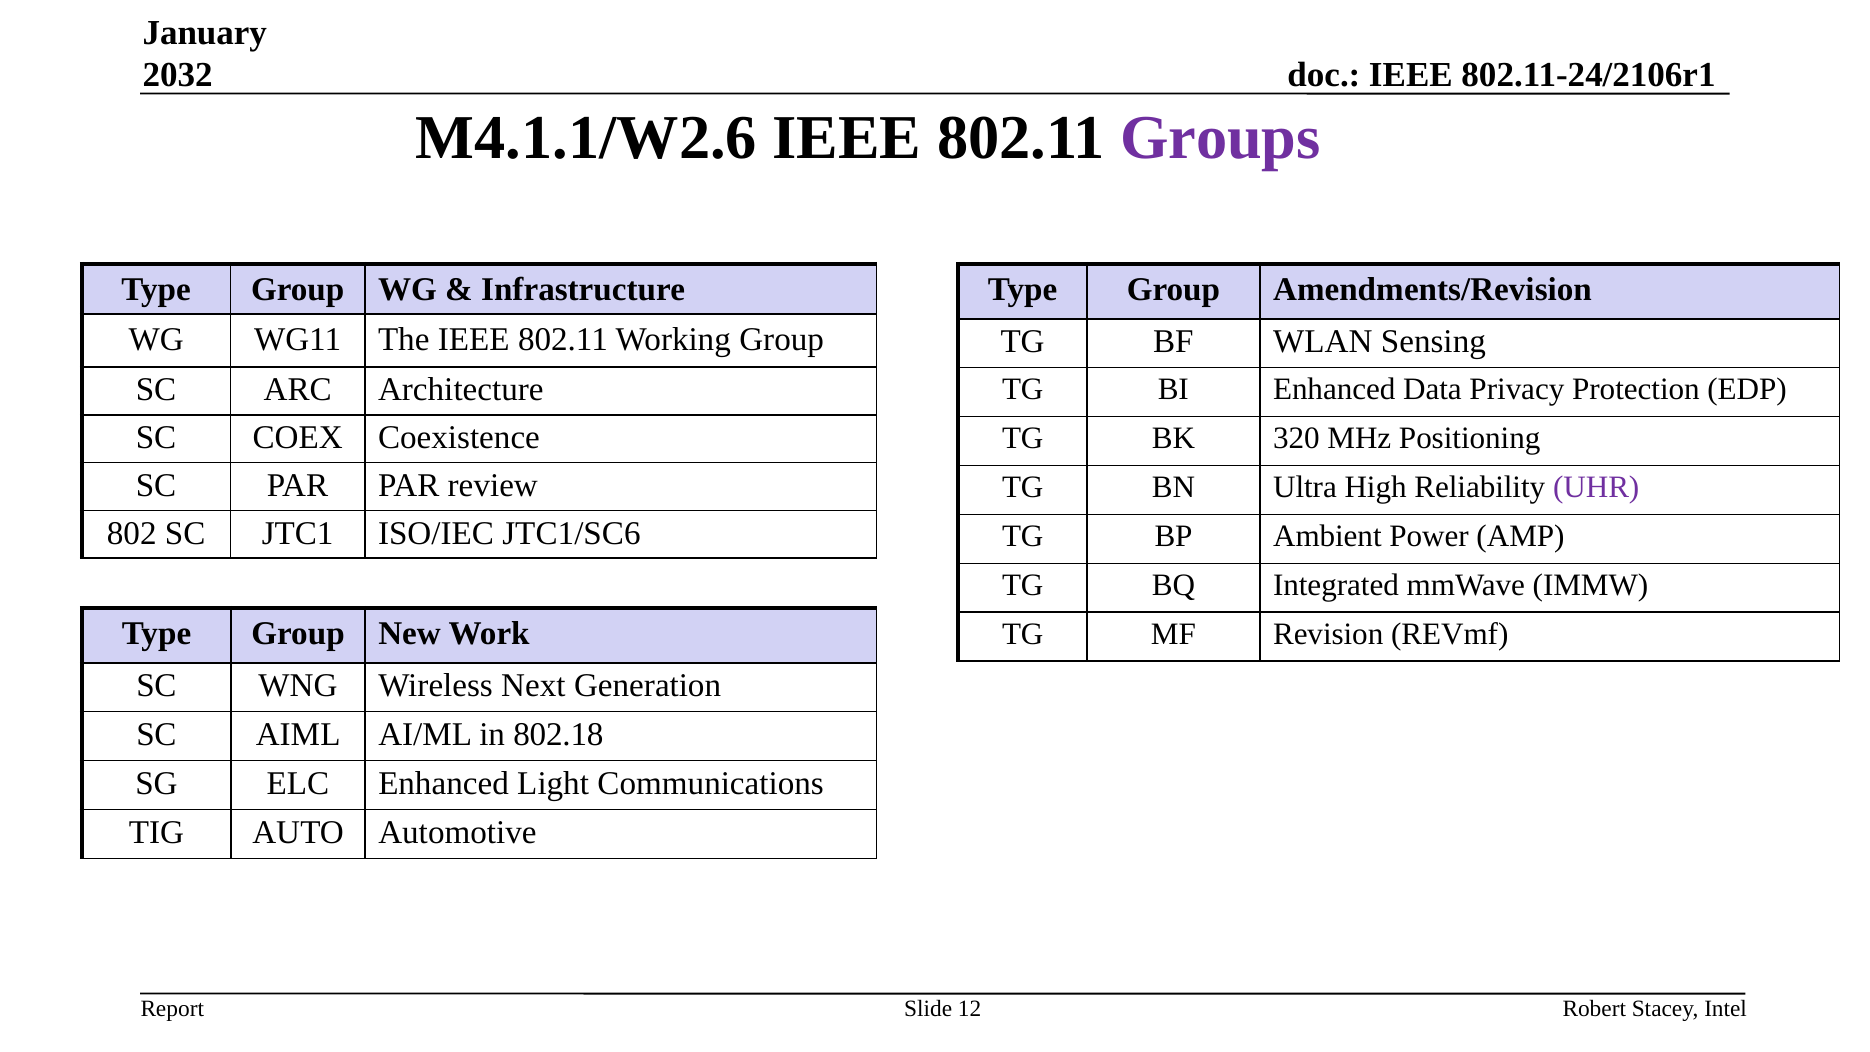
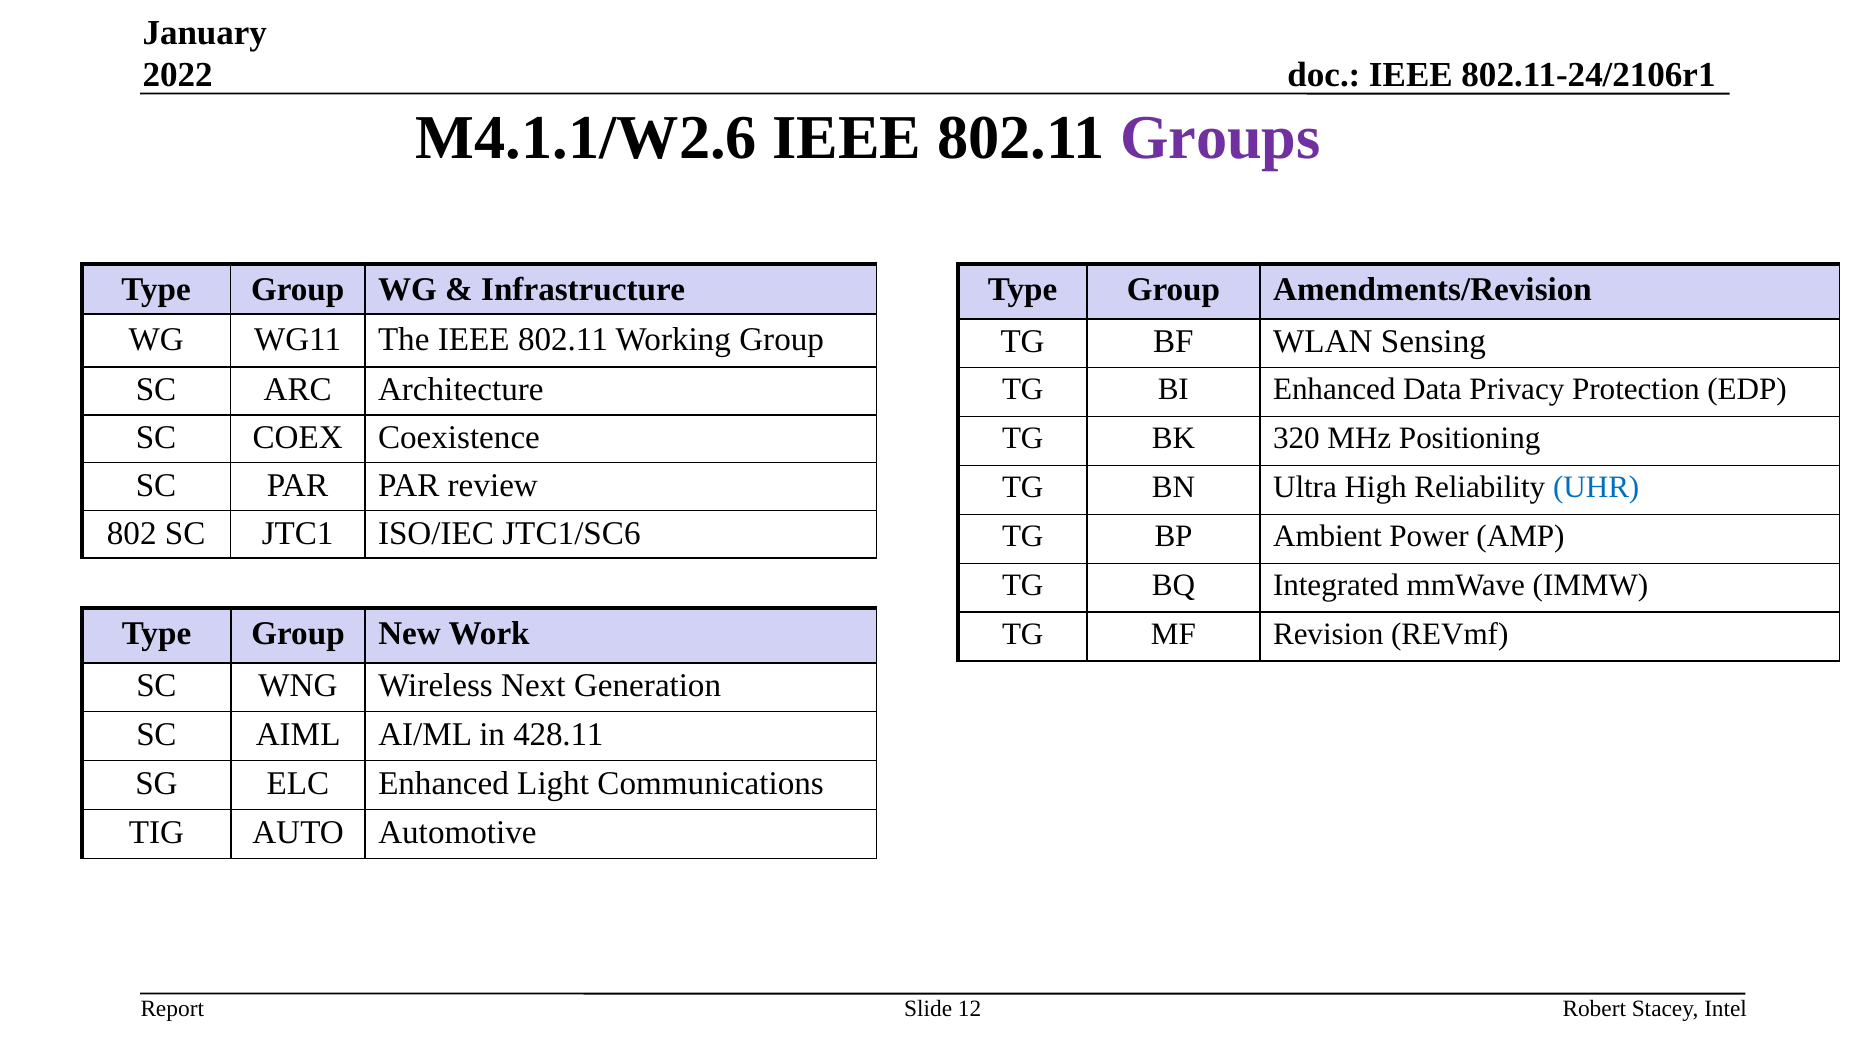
2032: 2032 -> 2022
UHR colour: purple -> blue
802.18: 802.18 -> 428.11
